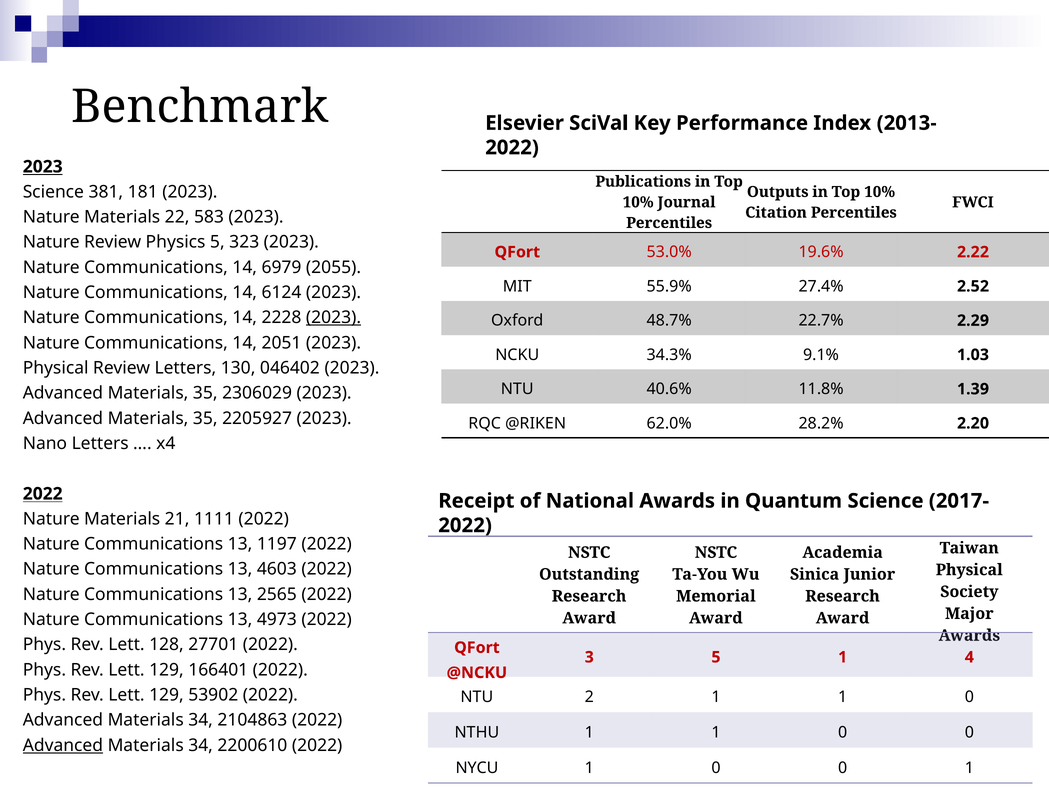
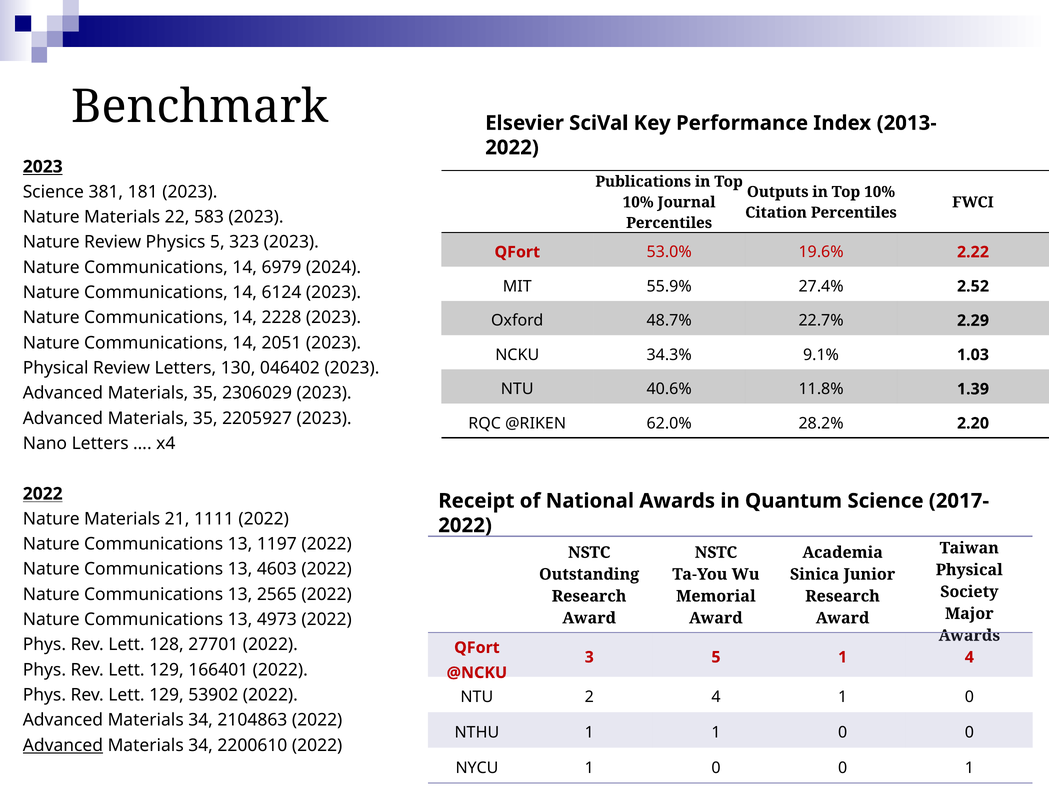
2055: 2055 -> 2024
2023 at (334, 318) underline: present -> none
2 1: 1 -> 4
